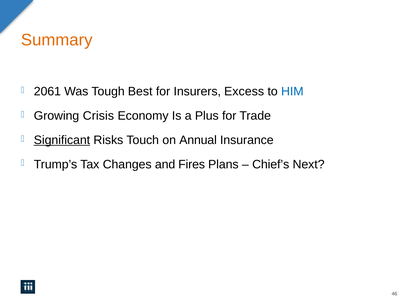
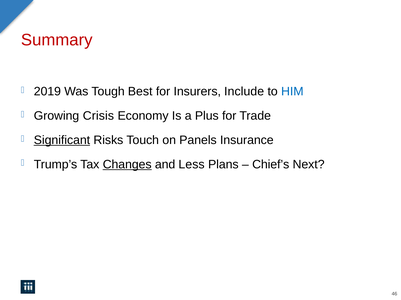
Summary colour: orange -> red
2061: 2061 -> 2019
Excess: Excess -> Include
Annual: Annual -> Panels
Changes underline: none -> present
Fires: Fires -> Less
